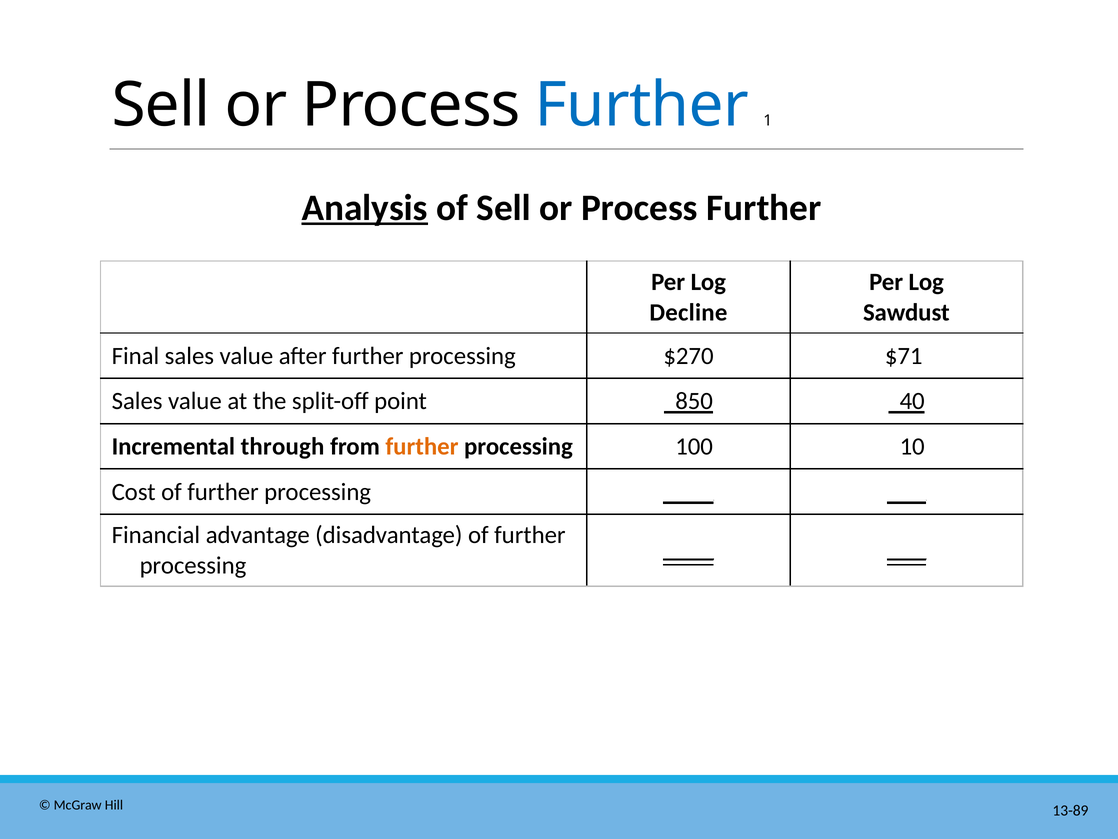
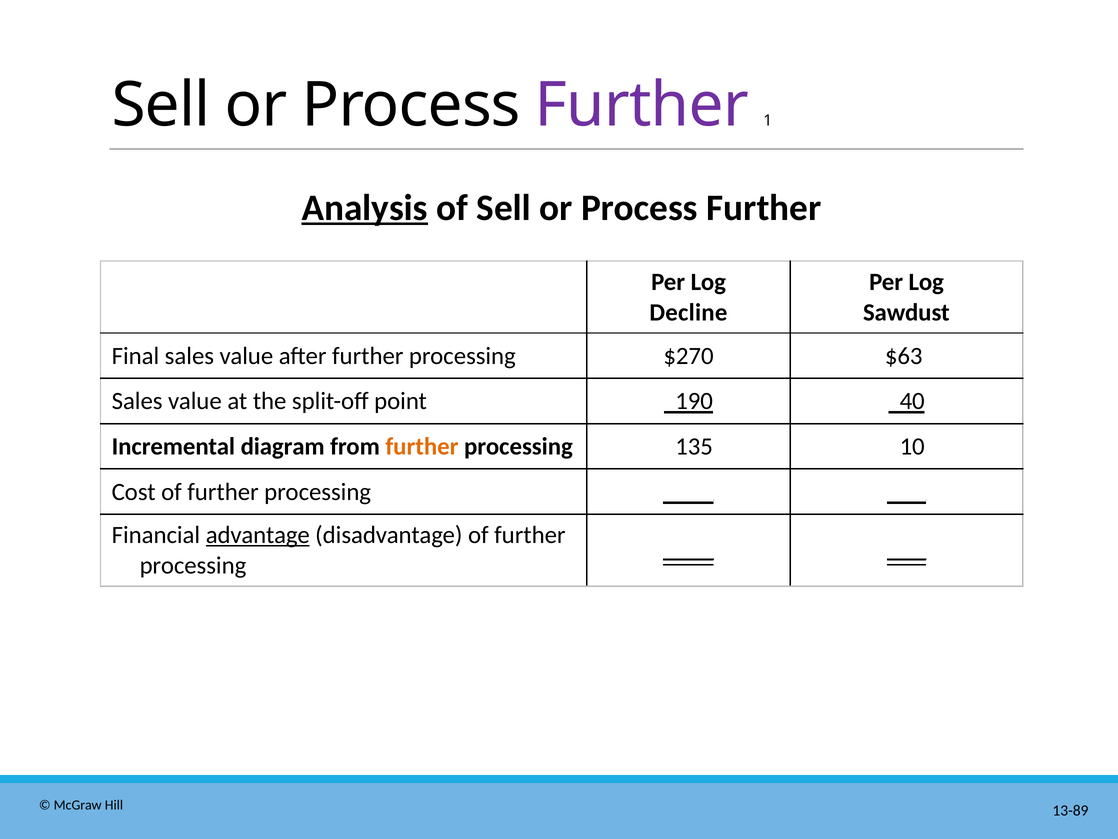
Further at (642, 105) colour: blue -> purple
$71: $71 -> $63
850: 850 -> 190
through: through -> diagram
100: 100 -> 135
advantage underline: none -> present
